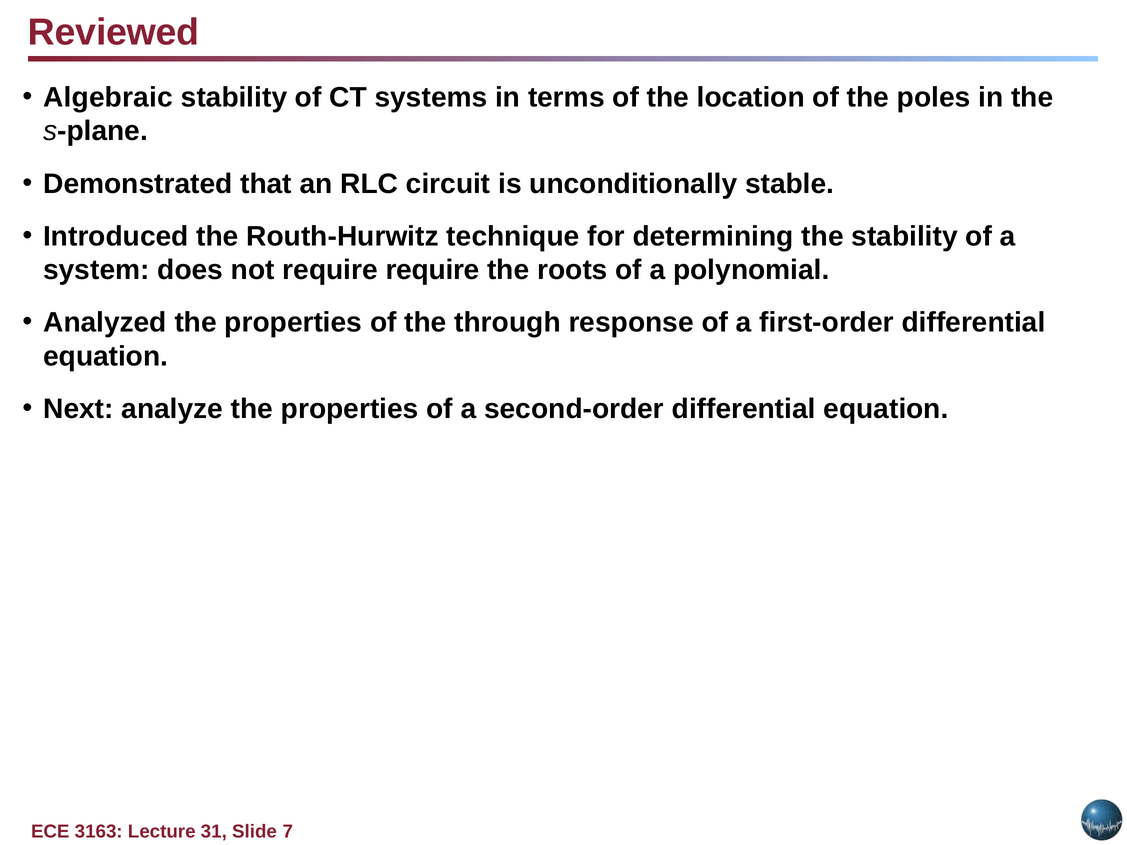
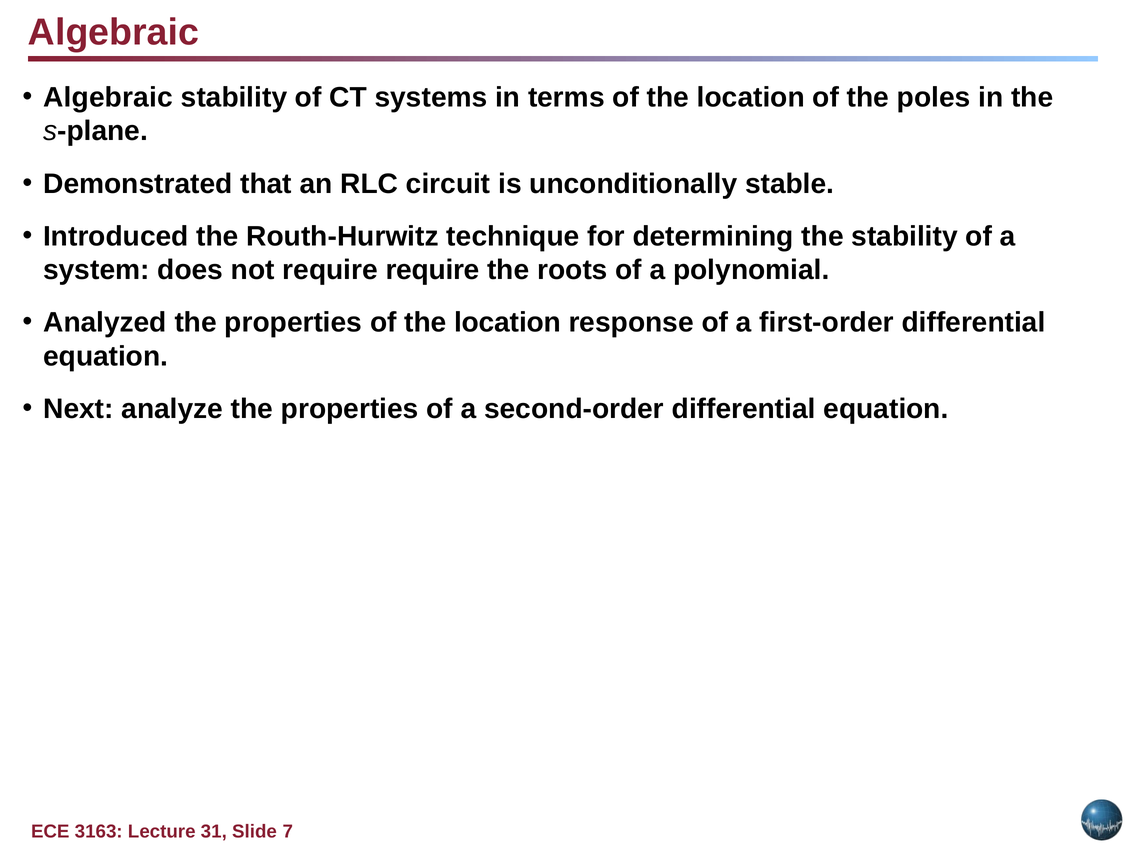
Reviewed at (114, 32): Reviewed -> Algebraic
properties of the through: through -> location
